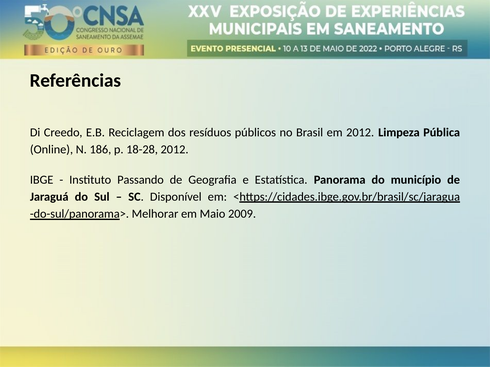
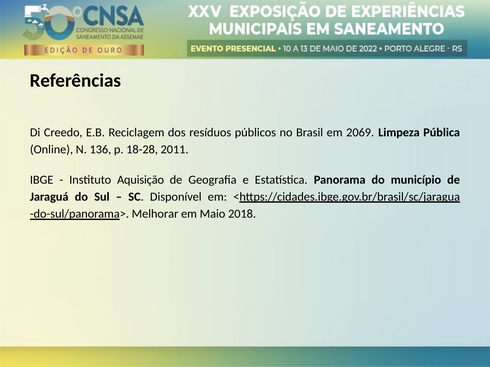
em 2012: 2012 -> 2069
186: 186 -> 136
18-28 2012: 2012 -> 2011
Passando: Passando -> Aquisição
2009: 2009 -> 2018
